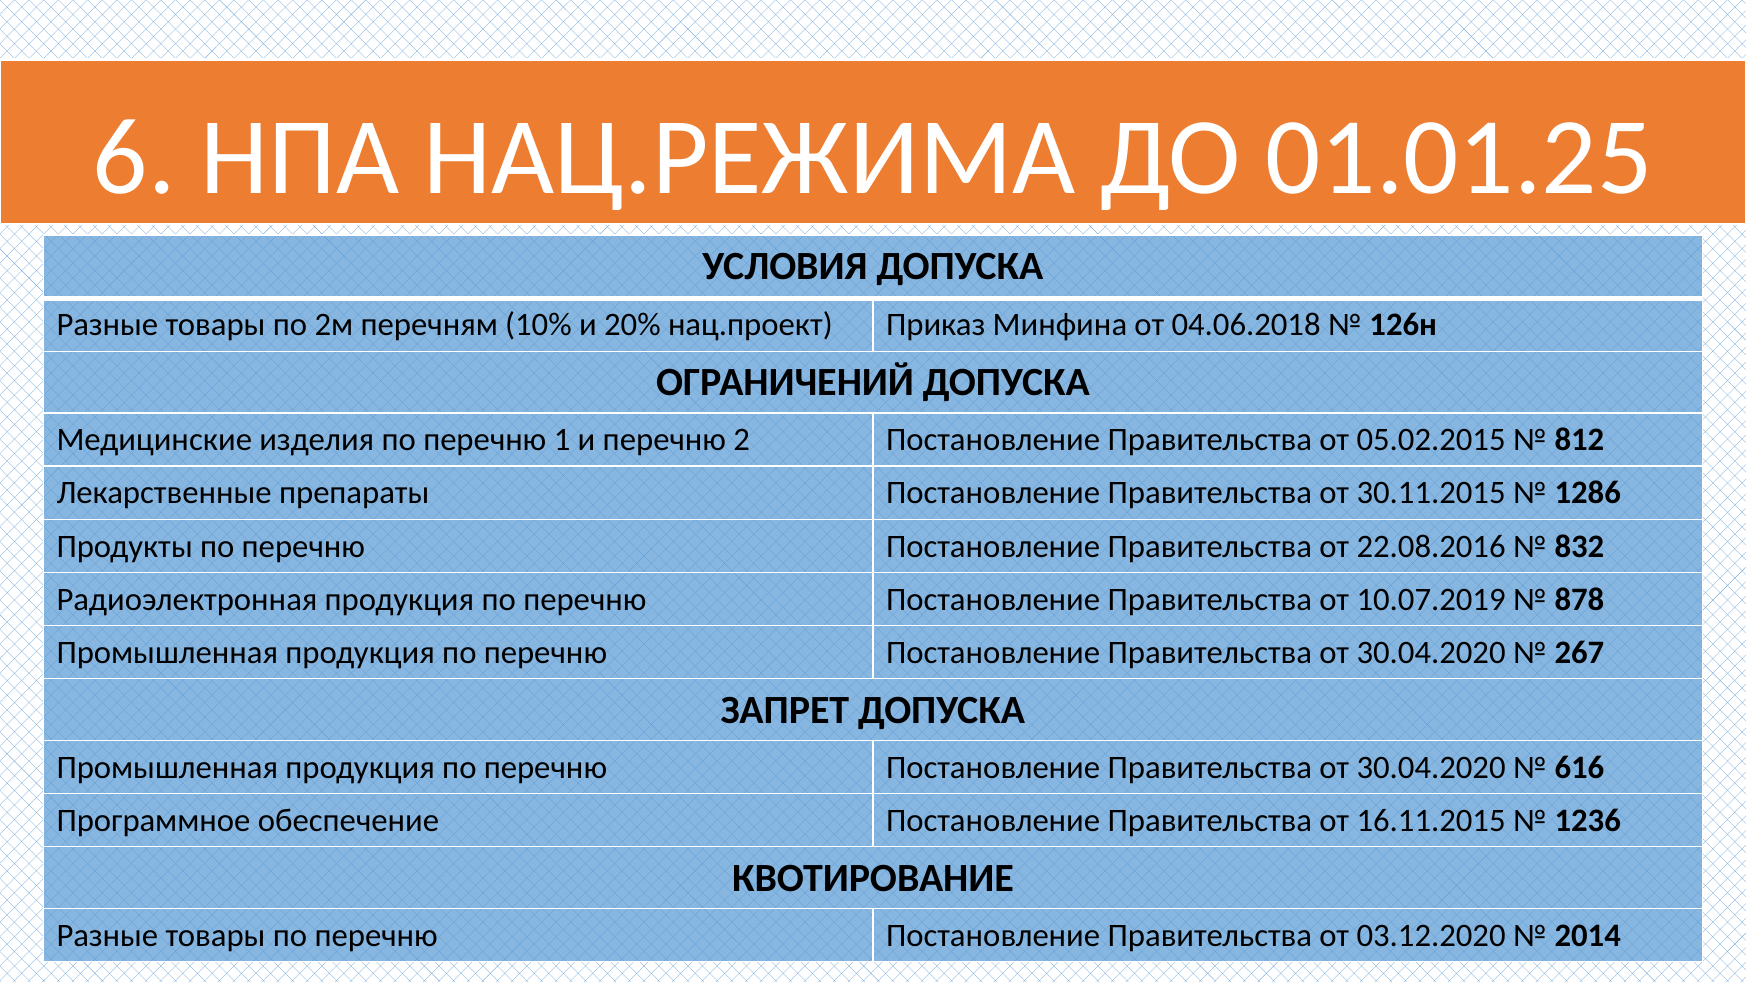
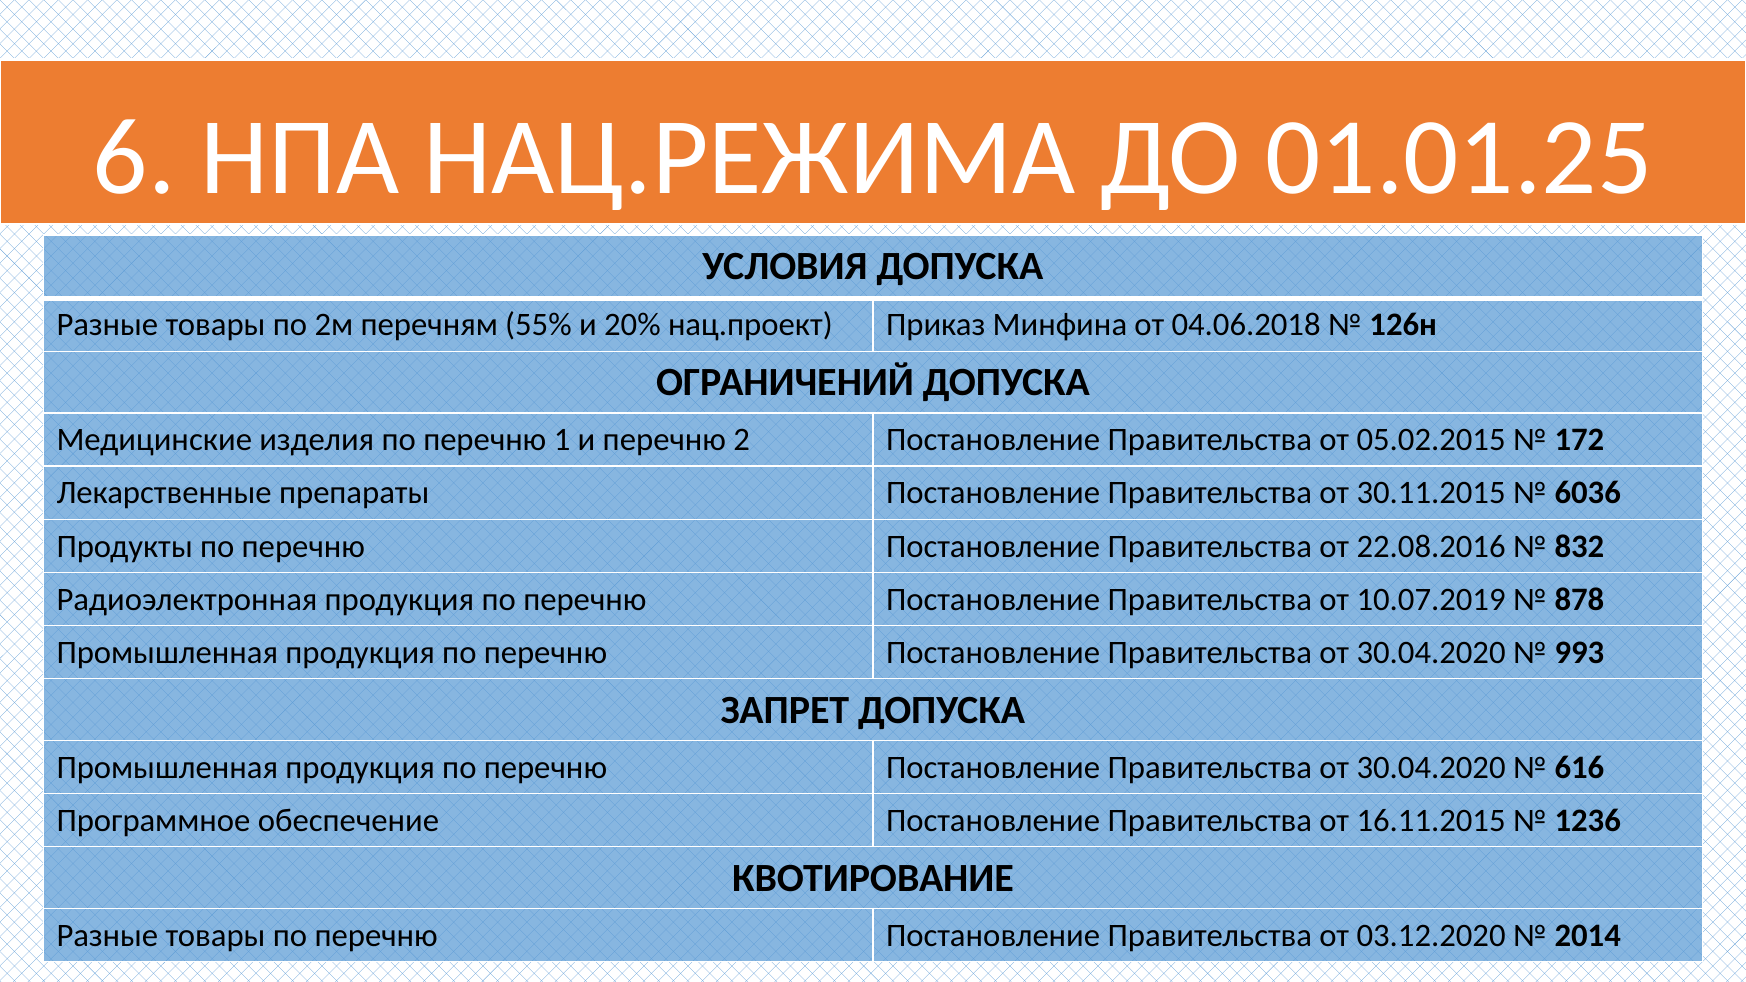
10%: 10% -> 55%
812: 812 -> 172
1286: 1286 -> 6036
267: 267 -> 993
